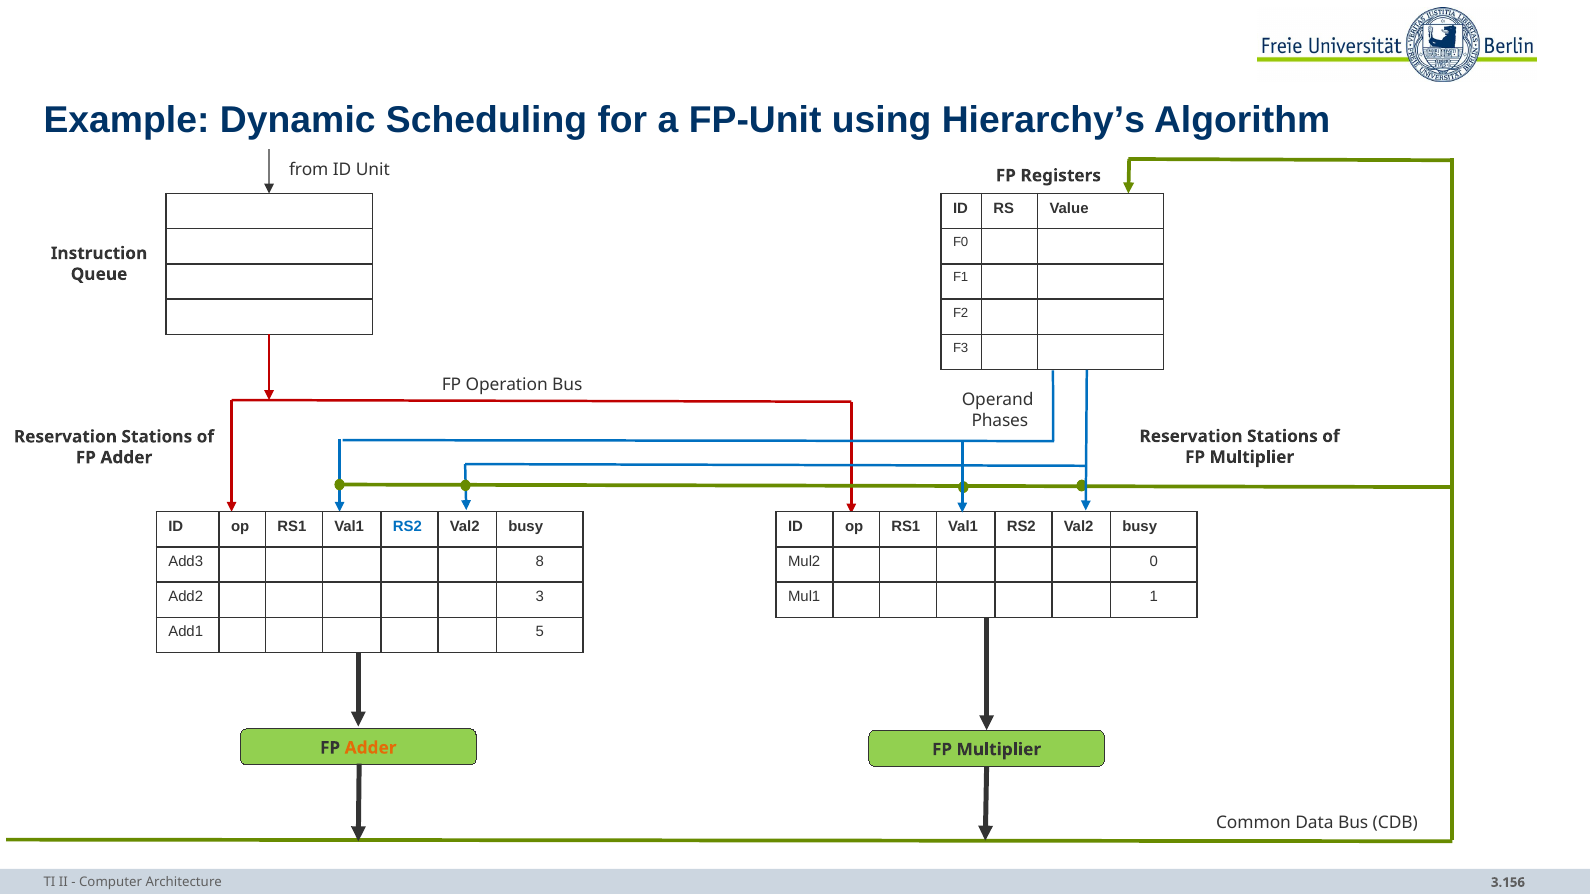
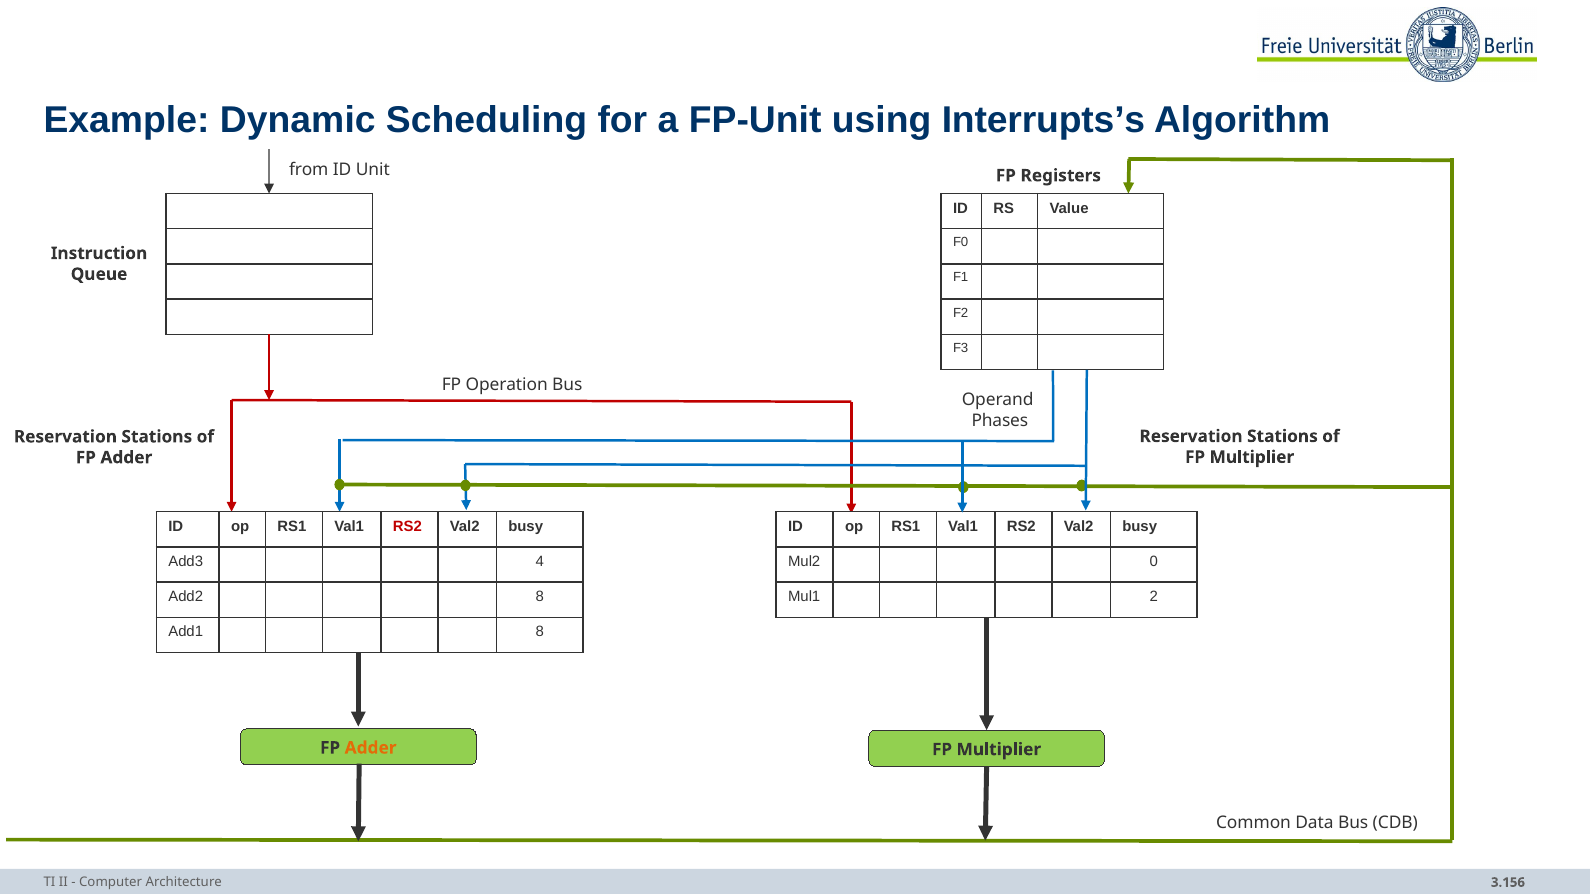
Hierarchy’s: Hierarchy’s -> Interrupts’s
RS2 at (407, 527) colour: blue -> red
8: 8 -> 4
Add2 3: 3 -> 8
1: 1 -> 2
Add1 5: 5 -> 8
